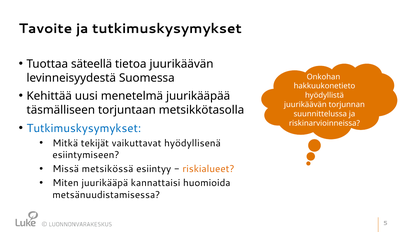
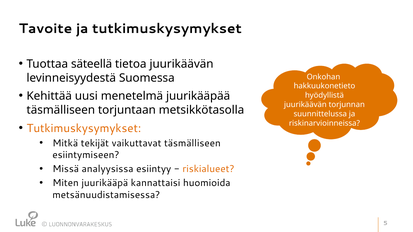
Tutkimuskysymykset at (84, 128) colour: blue -> orange
vaikuttavat hyödyllisenä: hyödyllisenä -> täsmälliseen
metsikössä: metsikössä -> analyysissa
